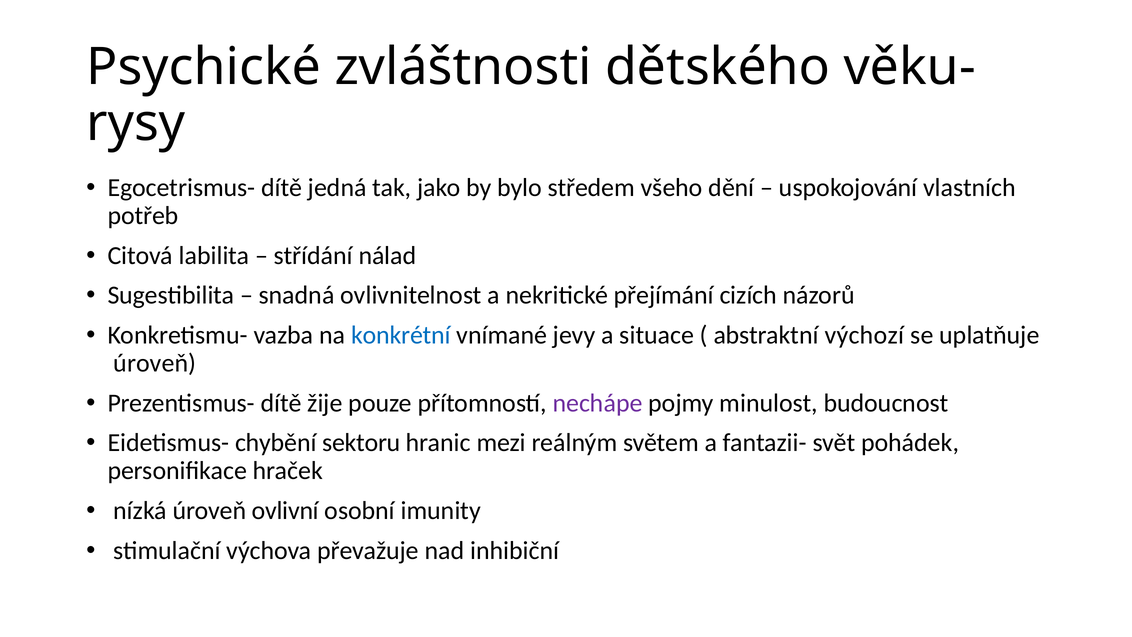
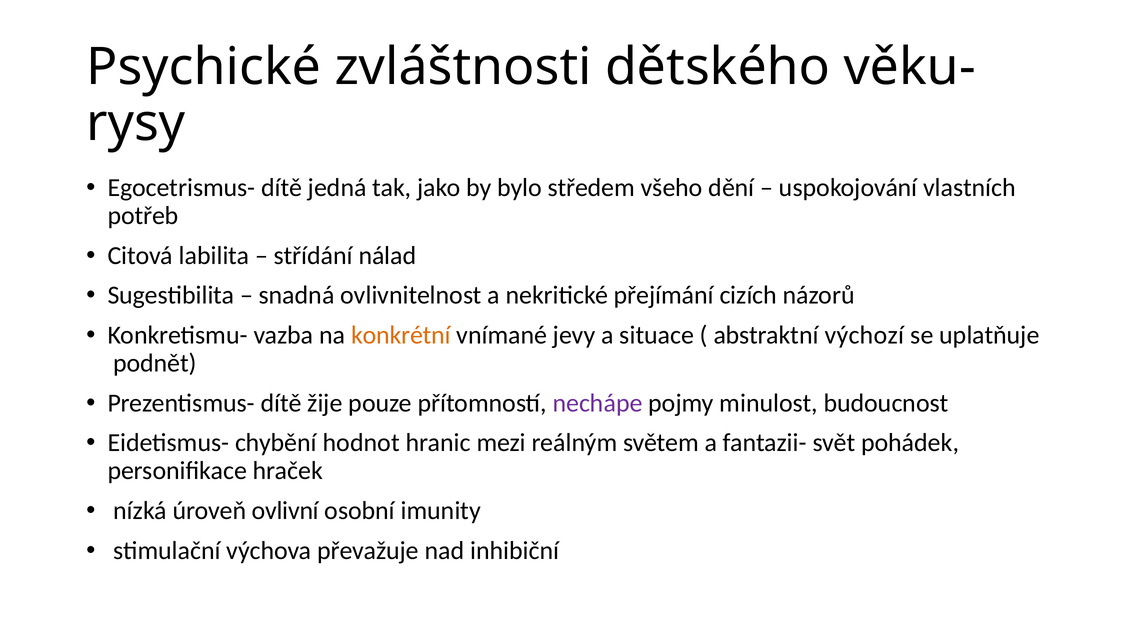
konkrétní colour: blue -> orange
úroveň at (155, 363): úroveň -> podnět
sektoru: sektoru -> hodnot
